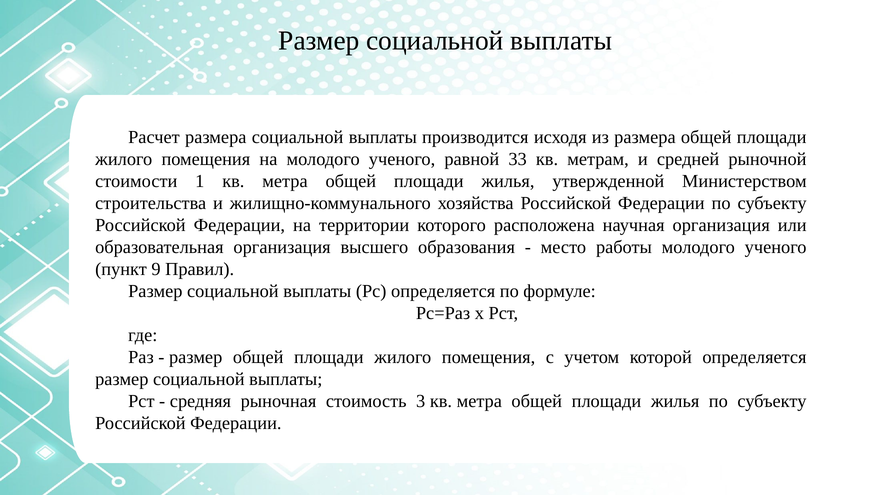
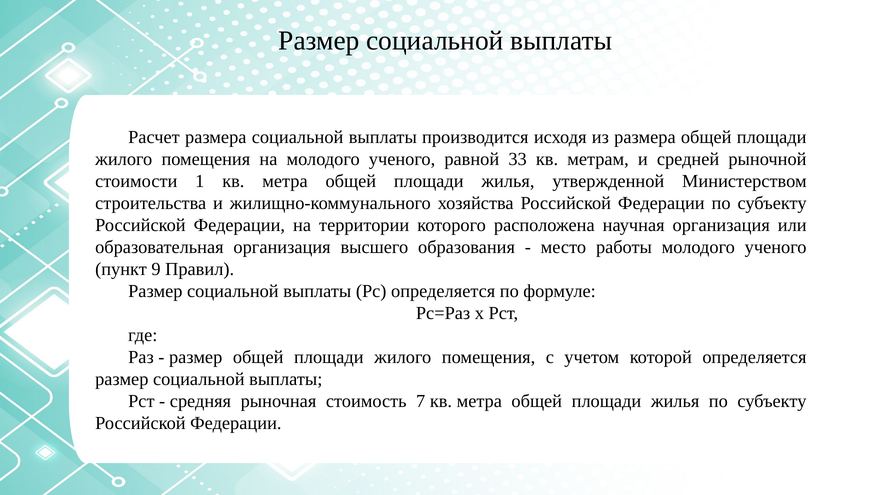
3: 3 -> 7
